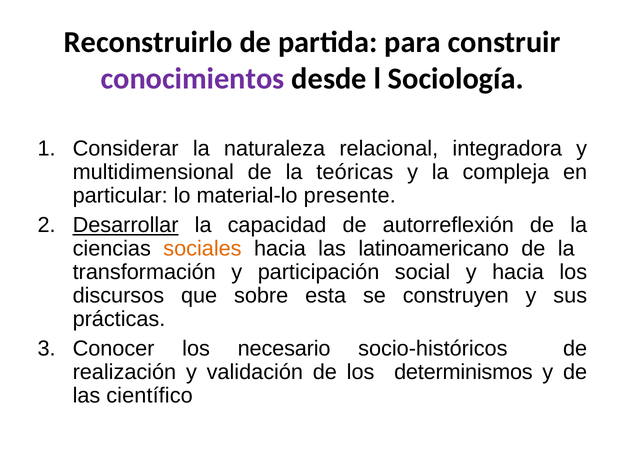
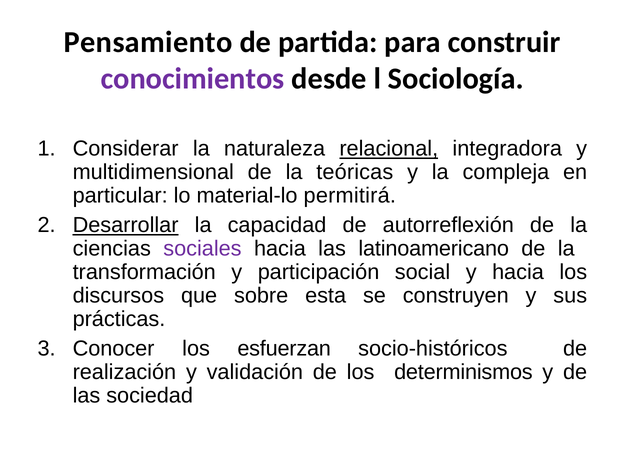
Reconstruirlo: Reconstruirlo -> Pensamiento
relacional underline: none -> present
presente: presente -> permitirá
sociales colour: orange -> purple
necesario: necesario -> esfuerzan
científico: científico -> sociedad
